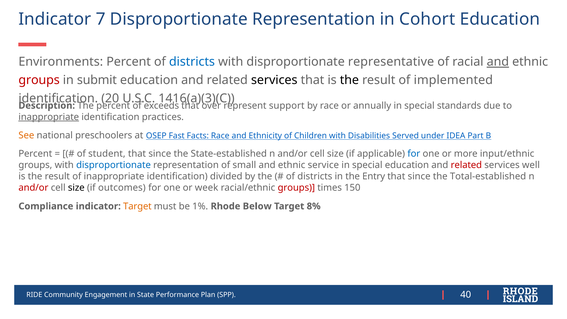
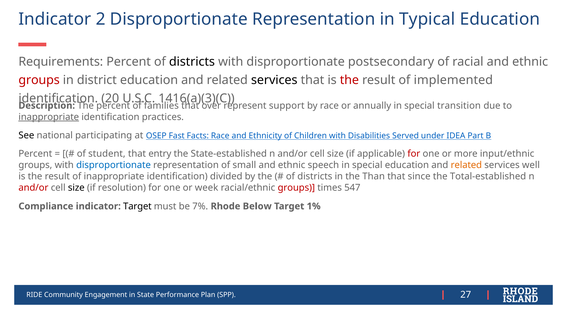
7: 7 -> 2
Cohort: Cohort -> Typical
Environments: Environments -> Requirements
districts at (192, 62) colour: blue -> black
representative: representative -> postsecondary
and at (498, 62) underline: present -> none
submit: submit -> district
the at (349, 80) colour: black -> red
exceeds: exceeds -> families
standards: standards -> transition
See colour: orange -> black
preschoolers: preschoolers -> participating
since at (160, 154): since -> entry
for at (414, 154) colour: blue -> red
service: service -> speech
related at (466, 165) colour: red -> orange
Entry: Entry -> Than
outcomes: outcomes -> resolution
150: 150 -> 547
Target at (137, 206) colour: orange -> black
1%: 1% -> 7%
8%: 8% -> 1%
40: 40 -> 27
